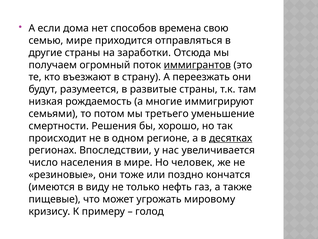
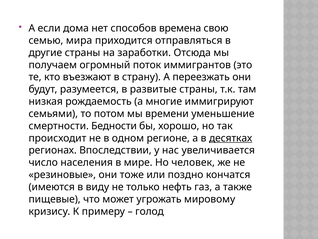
семью мире: мире -> мира
иммигрантов underline: present -> none
третьего: третьего -> времени
Решения: Решения -> Бедности
